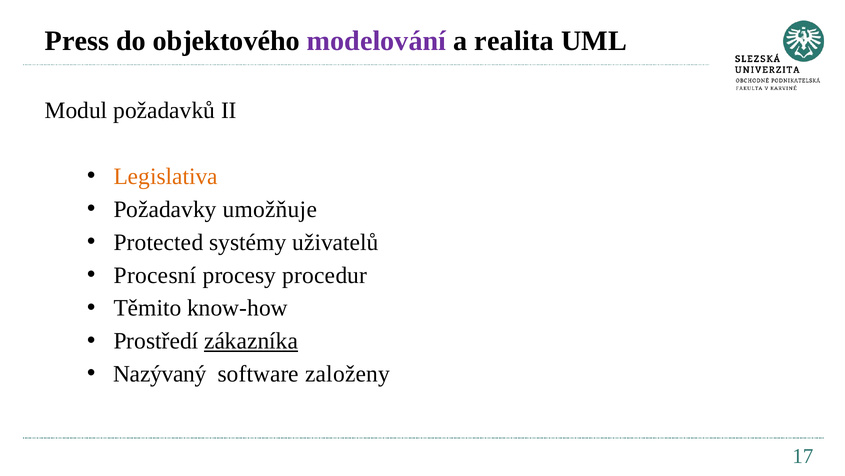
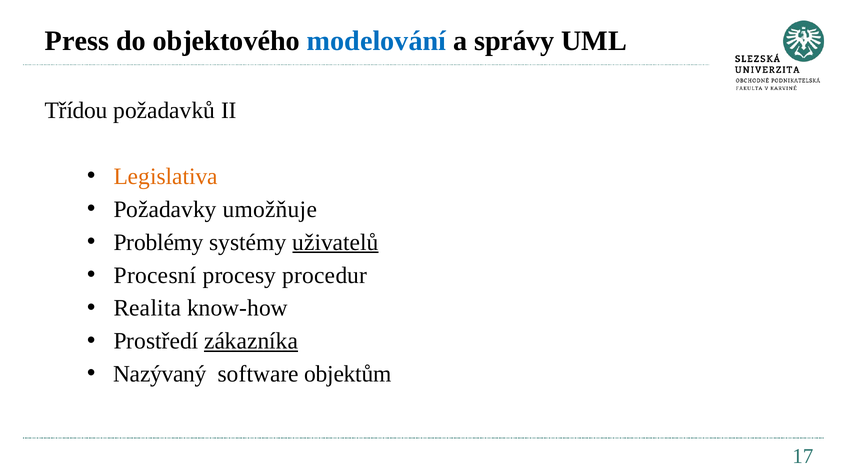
modelování colour: purple -> blue
realita: realita -> správy
Modul: Modul -> Třídou
Protected: Protected -> Problémy
uživatelů underline: none -> present
Těmito: Těmito -> Realita
založeny: založeny -> objektům
